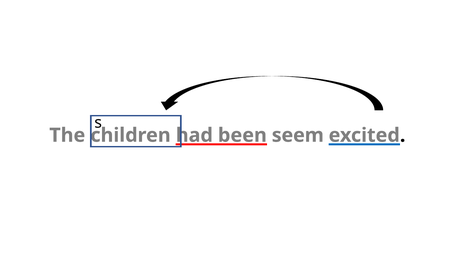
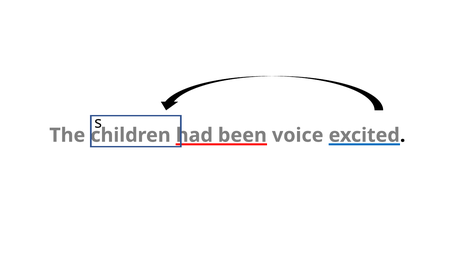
seem: seem -> voice
